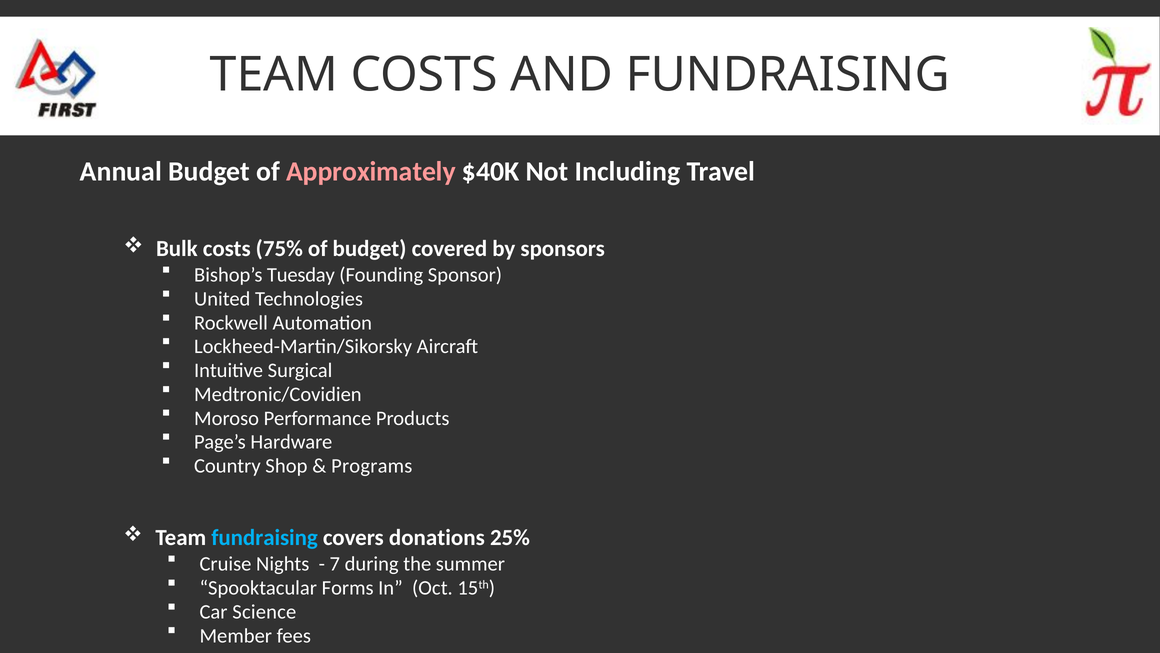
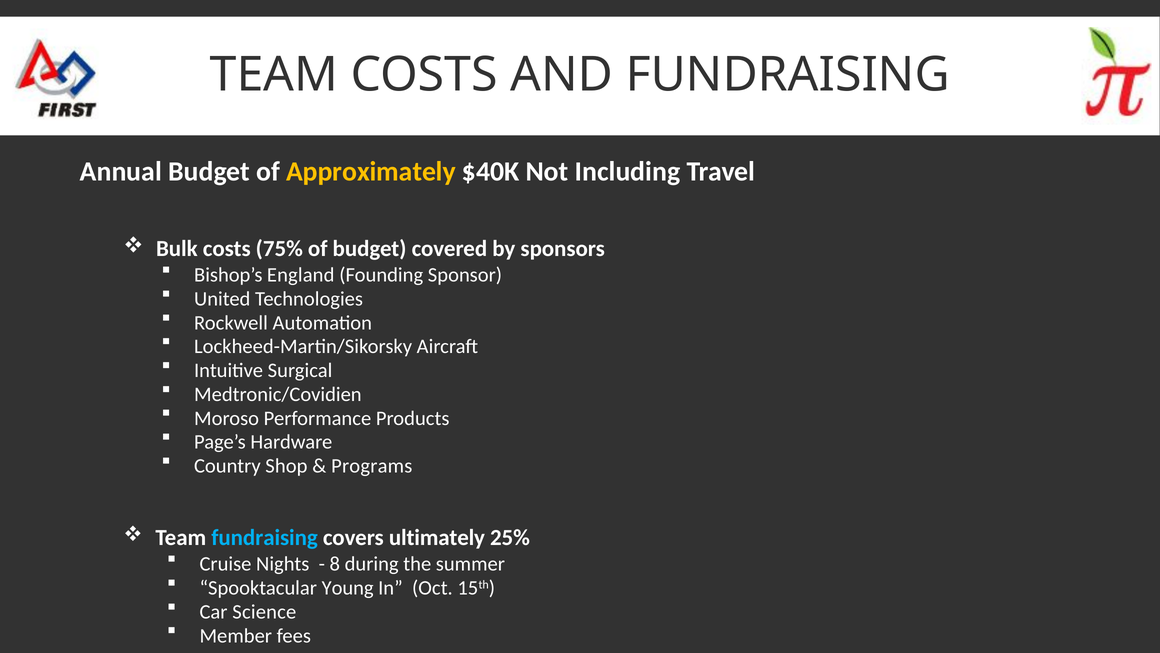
Approximately colour: pink -> yellow
Tuesday: Tuesday -> England
donations: donations -> ultimately
7: 7 -> 8
Forms: Forms -> Young
